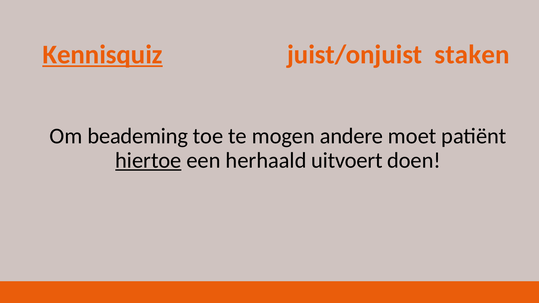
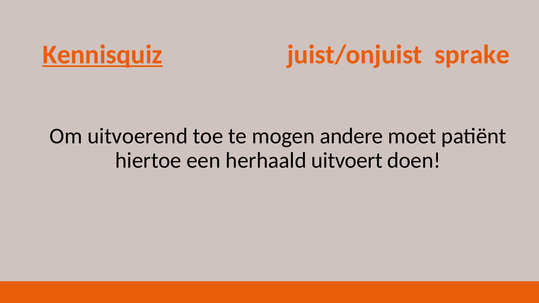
staken: staken -> sprake
beademing: beademing -> uitvoerend
hiertoe underline: present -> none
